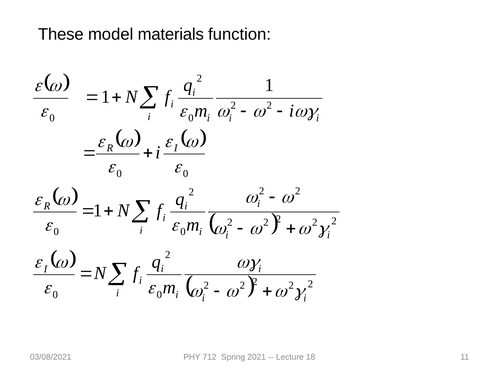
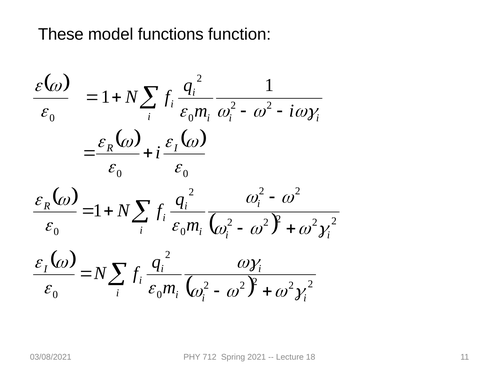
materials: materials -> functions
